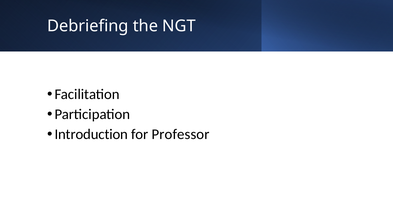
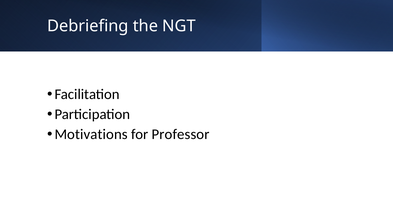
Introduction: Introduction -> Motivations
